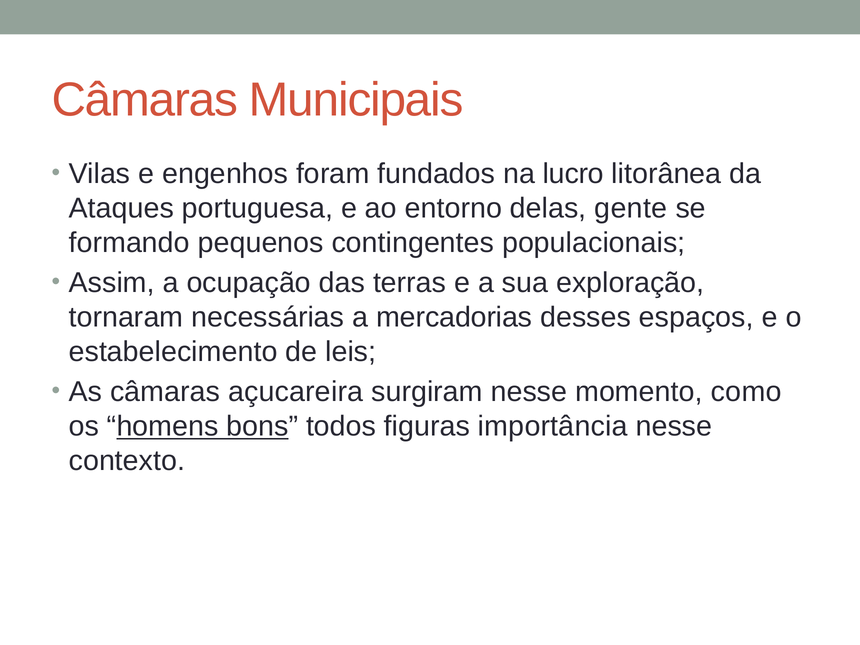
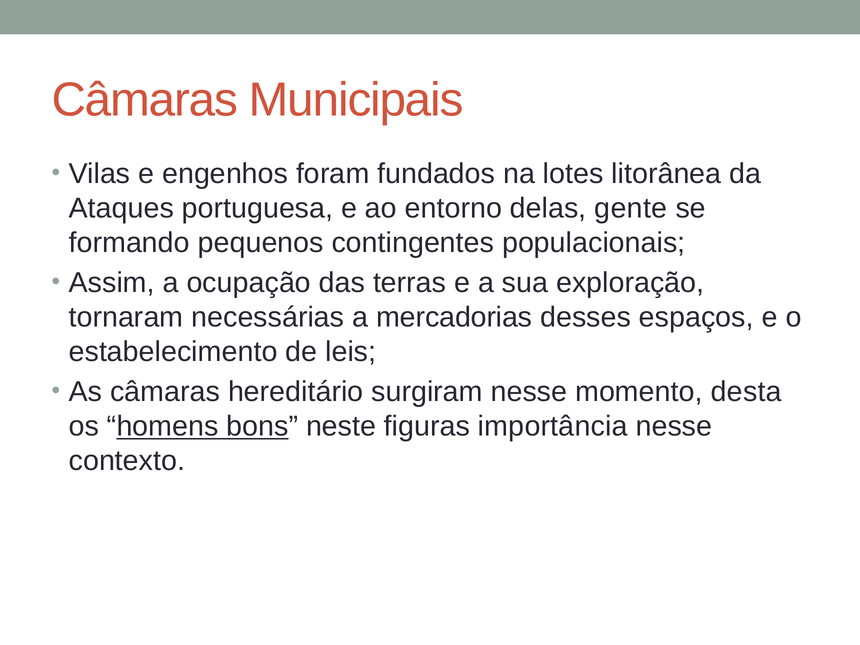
lucro: lucro -> lotes
açucareira: açucareira -> hereditário
como: como -> desta
todos: todos -> neste
